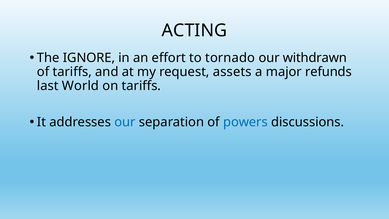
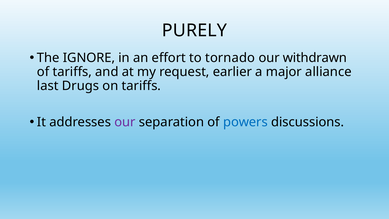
ACTING: ACTING -> PURELY
assets: assets -> earlier
refunds: refunds -> alliance
World: World -> Drugs
our at (125, 122) colour: blue -> purple
